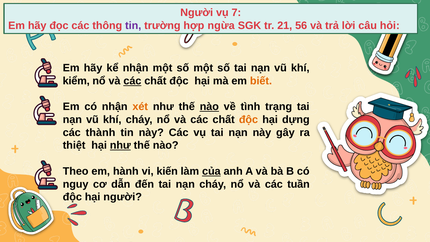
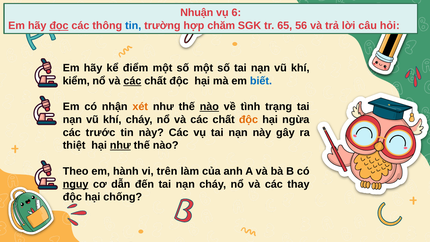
Người at (197, 13): Người -> Nhuận
7: 7 -> 6
đọc underline: none -> present
tin at (133, 26) colour: purple -> blue
ngừa: ngừa -> chăm
21: 21 -> 65
kể nhận: nhận -> điểm
biết colour: orange -> blue
dựng: dựng -> ngừa
thành: thành -> trước
kiến: kiến -> trên
của underline: present -> none
nguy underline: none -> present
tuần: tuần -> thay
hại người: người -> chống
